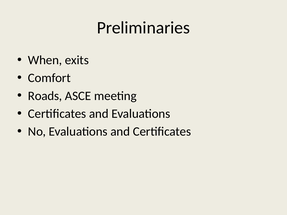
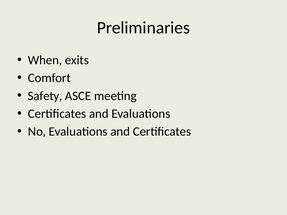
Roads: Roads -> Safety
